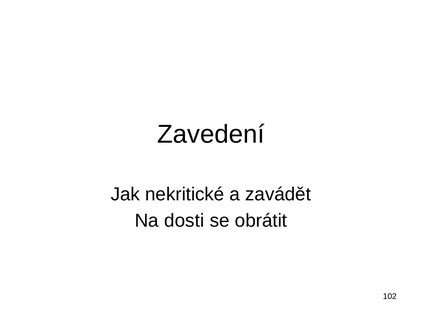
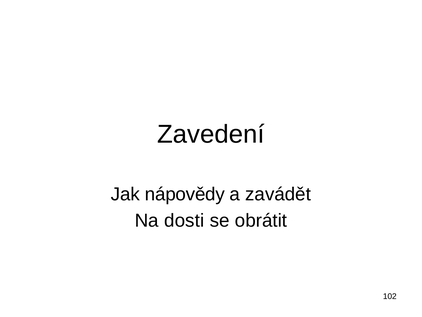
nekritické: nekritické -> nápovědy
